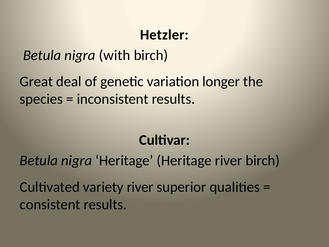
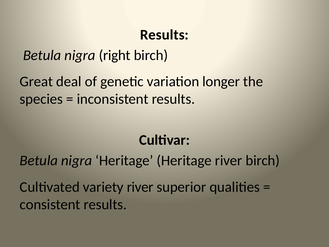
Hetzler at (164, 35): Hetzler -> Results
with: with -> right
